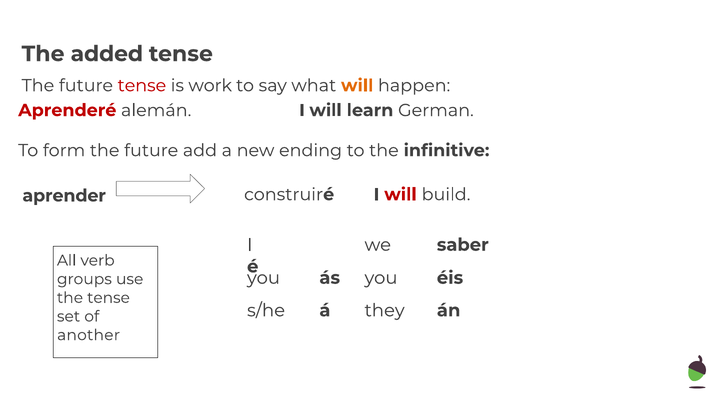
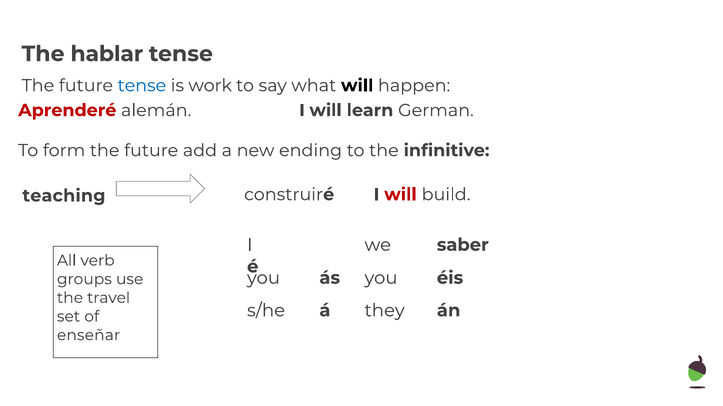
added: added -> hablar
tense at (142, 86) colour: red -> blue
will at (357, 86) colour: orange -> black
aprender: aprender -> teaching
the tense: tense -> travel
another: another -> enseñar
